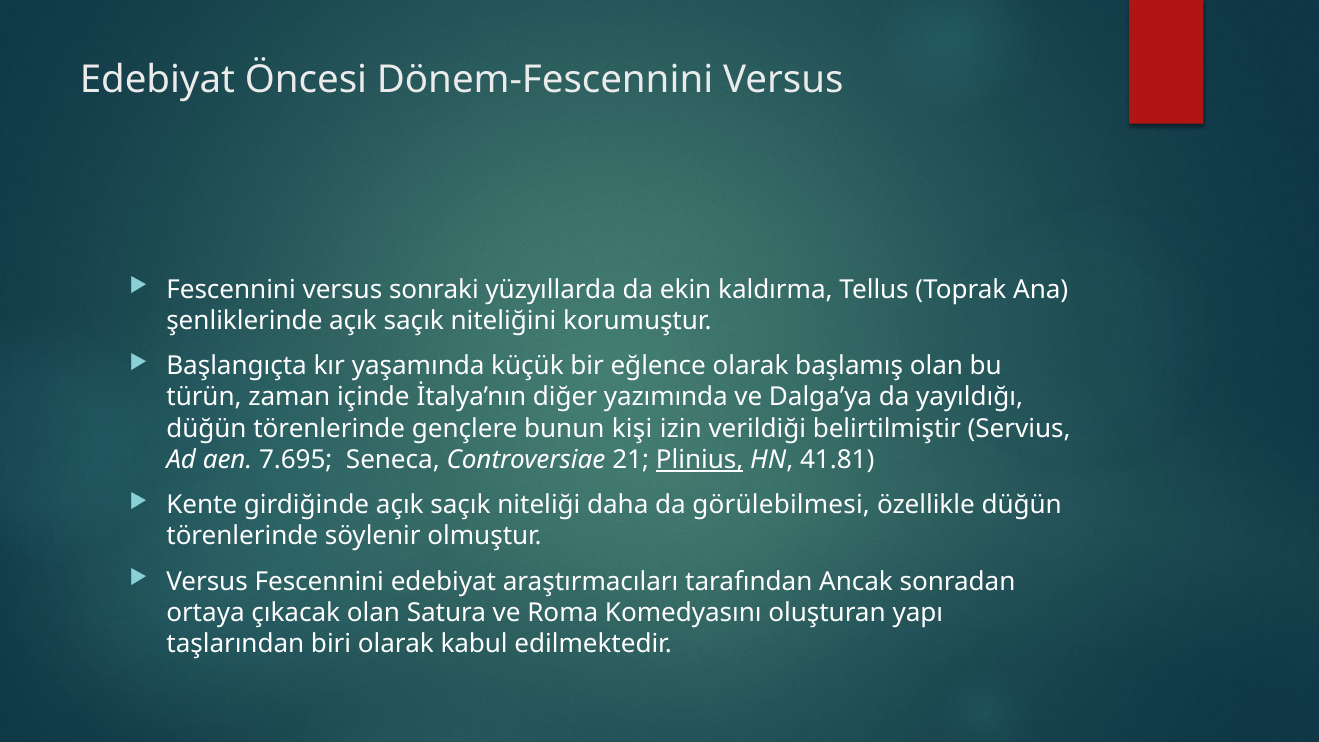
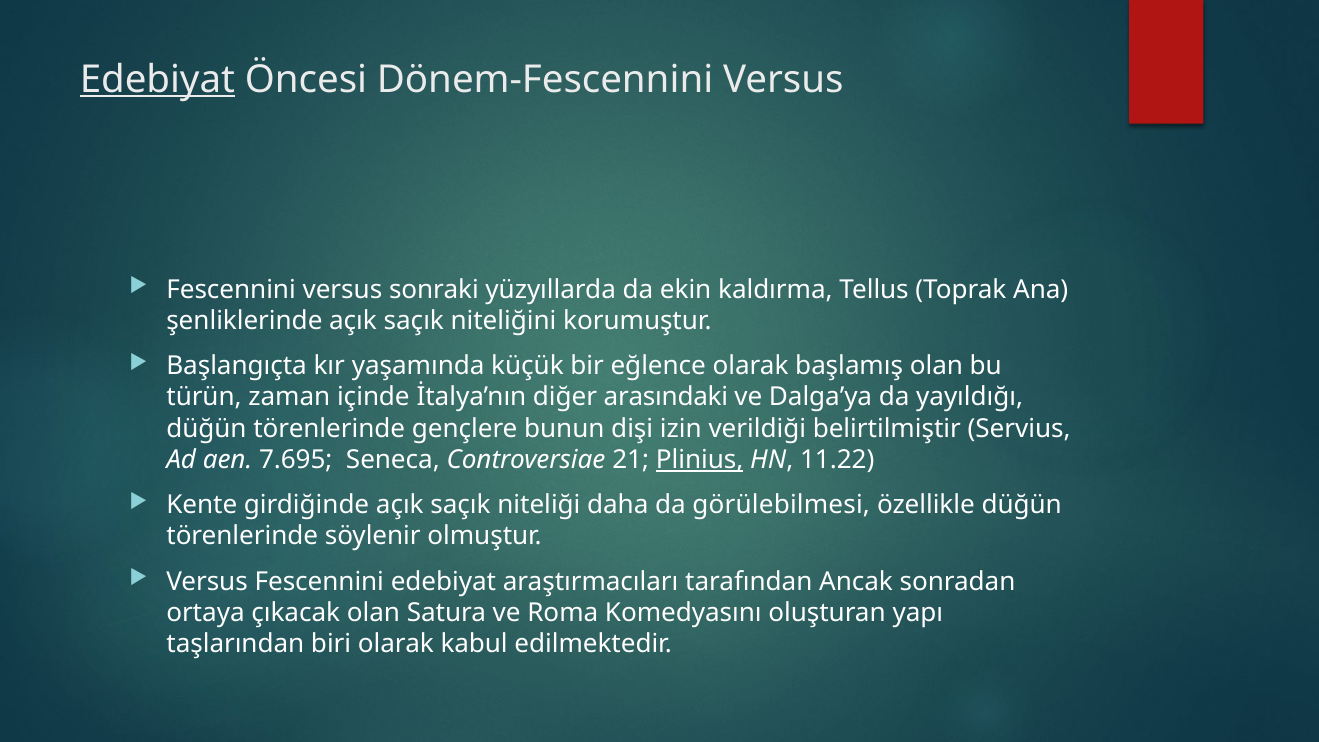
Edebiyat at (157, 80) underline: none -> present
yazımında: yazımında -> arasındaki
kişi: kişi -> dişi
41.81: 41.81 -> 11.22
